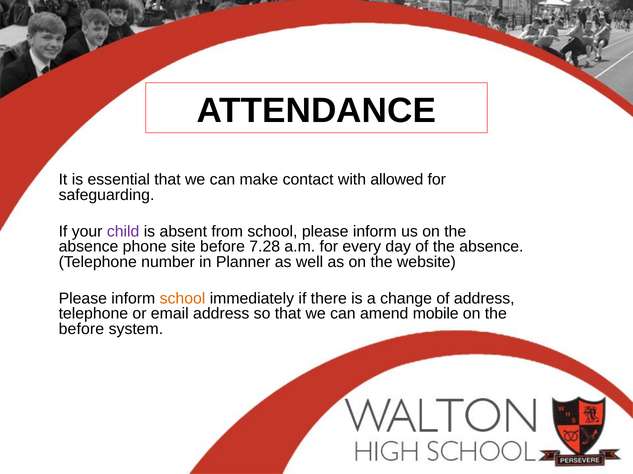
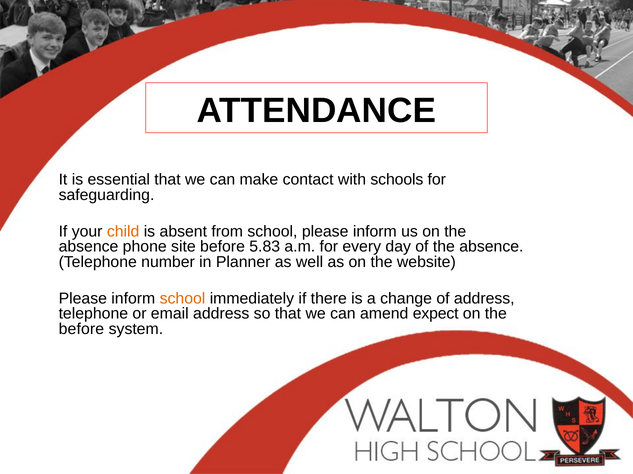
allowed: allowed -> schools
child colour: purple -> orange
7.28: 7.28 -> 5.83
mobile: mobile -> expect
